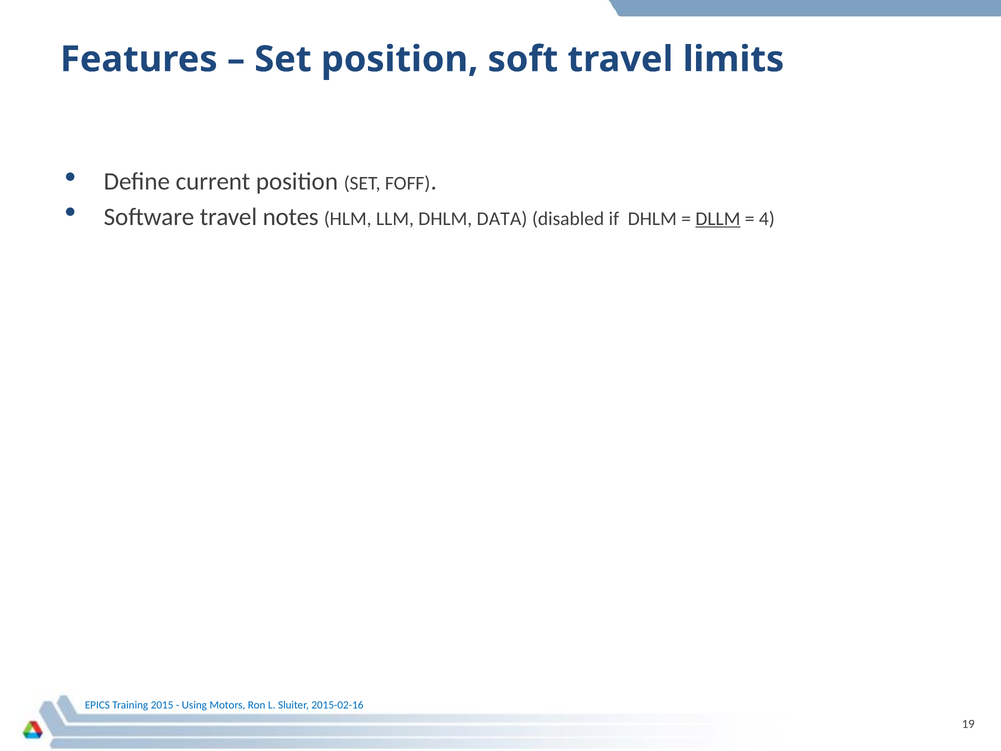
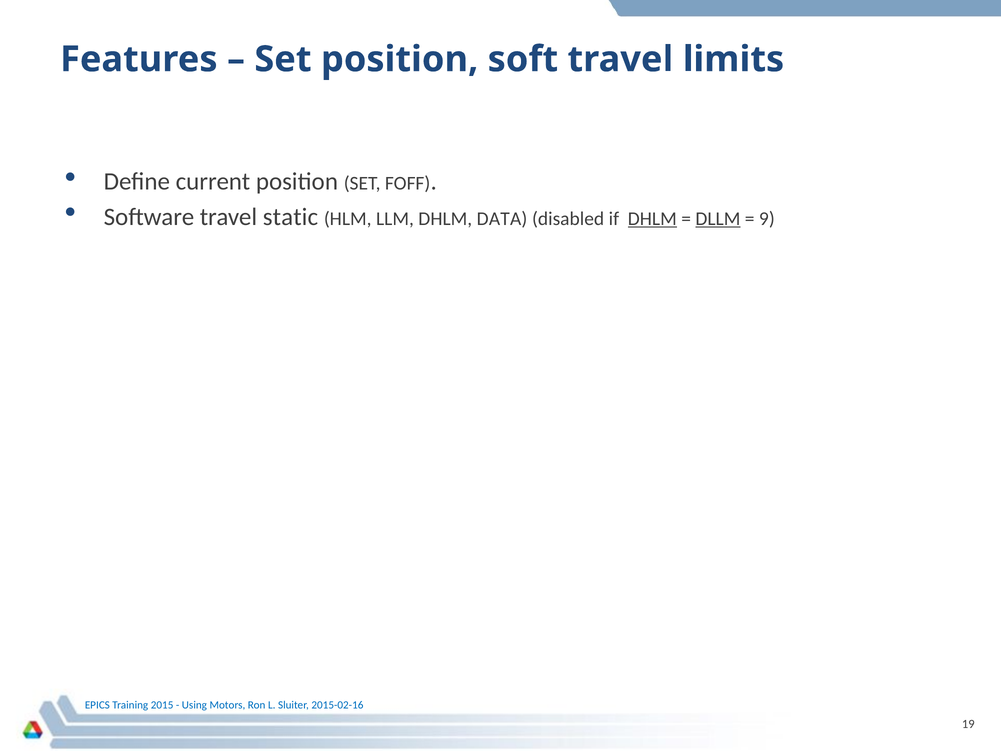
notes: notes -> static
DHLM at (652, 219) underline: none -> present
4: 4 -> 9
